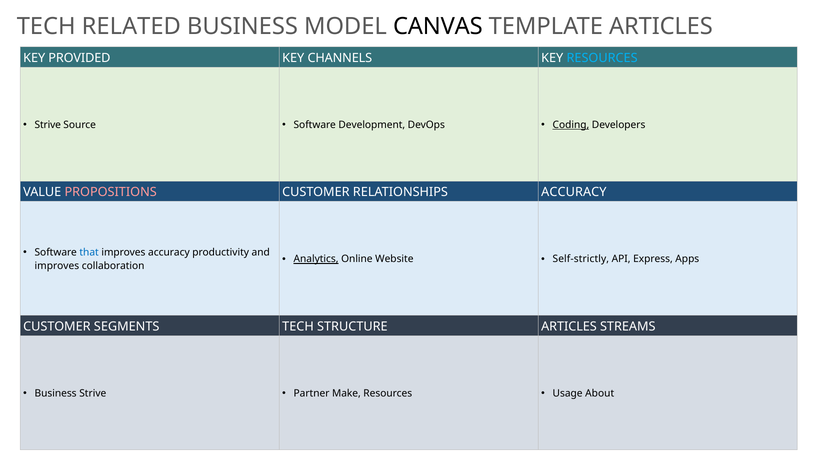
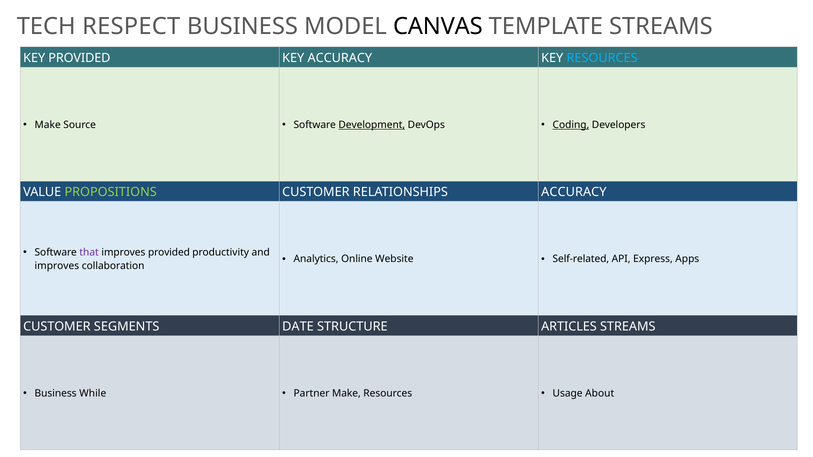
RELATED: RELATED -> RESPECT
TEMPLATE ARTICLES: ARTICLES -> STREAMS
KEY CHANNELS: CHANNELS -> ACCURACY
Strive at (48, 125): Strive -> Make
Development underline: none -> present
PROPOSITIONS colour: pink -> light green
that colour: blue -> purple
improves accuracy: accuracy -> provided
Analytics underline: present -> none
Self-strictly: Self-strictly -> Self-related
SEGMENTS TECH: TECH -> DATE
Business Strive: Strive -> While
